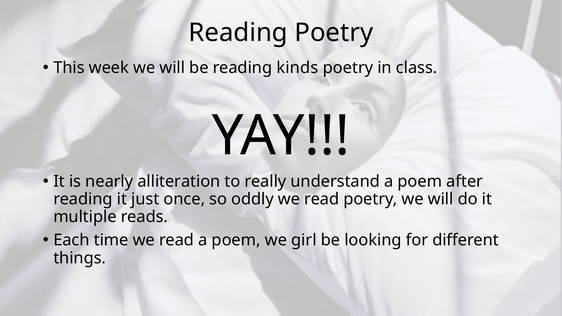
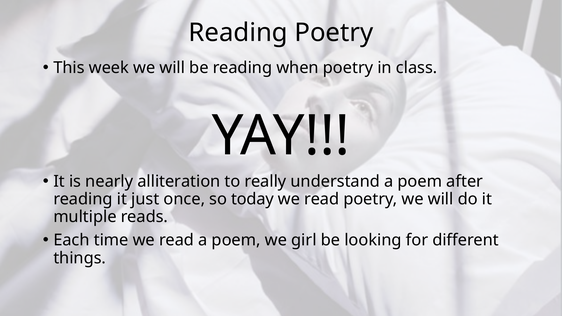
kinds: kinds -> when
oddly: oddly -> today
